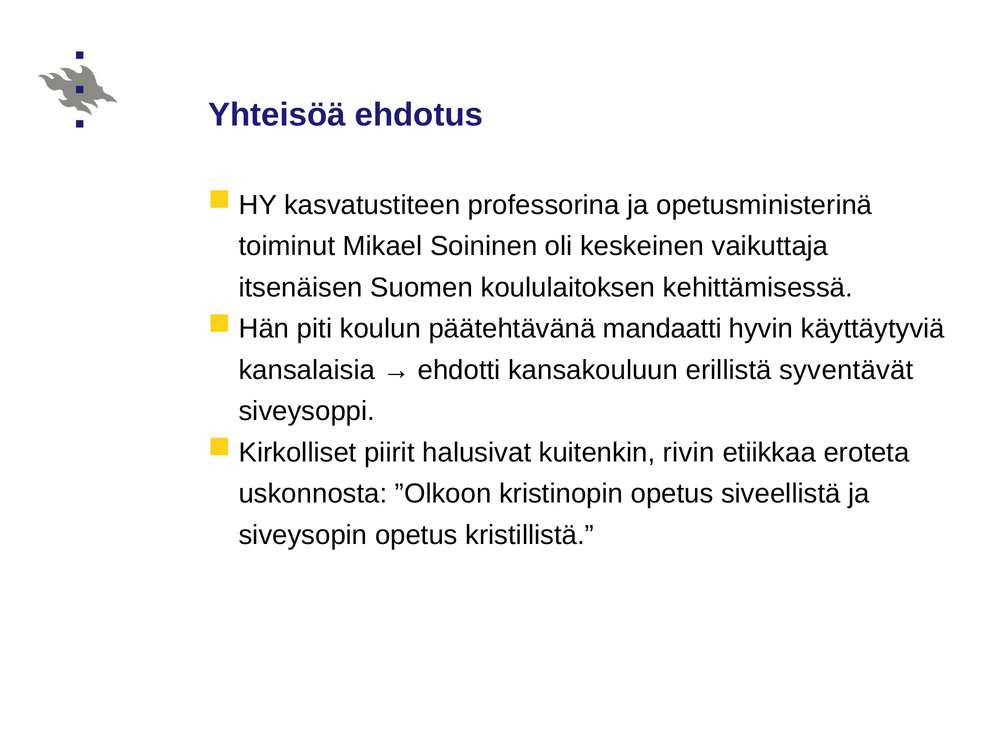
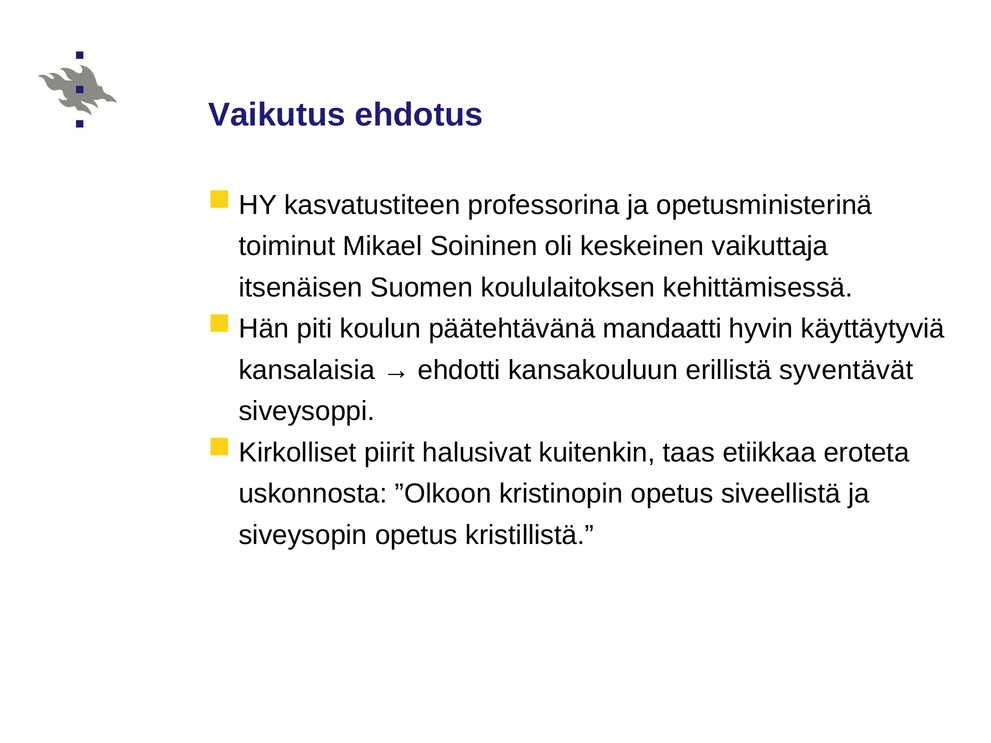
Yhteisöä: Yhteisöä -> Vaikutus
rivin: rivin -> taas
